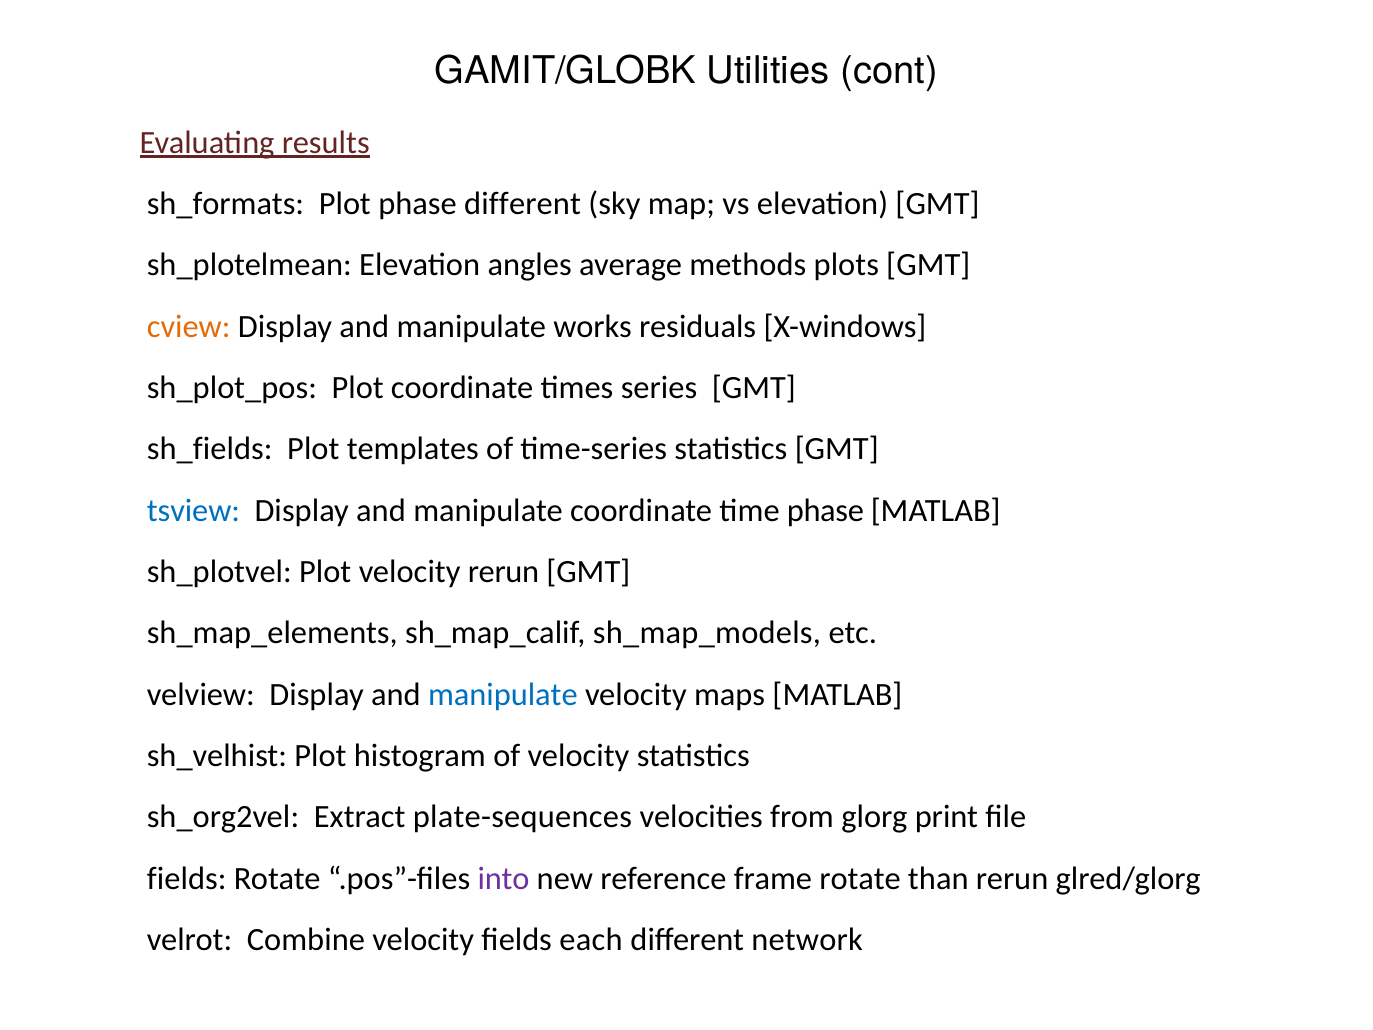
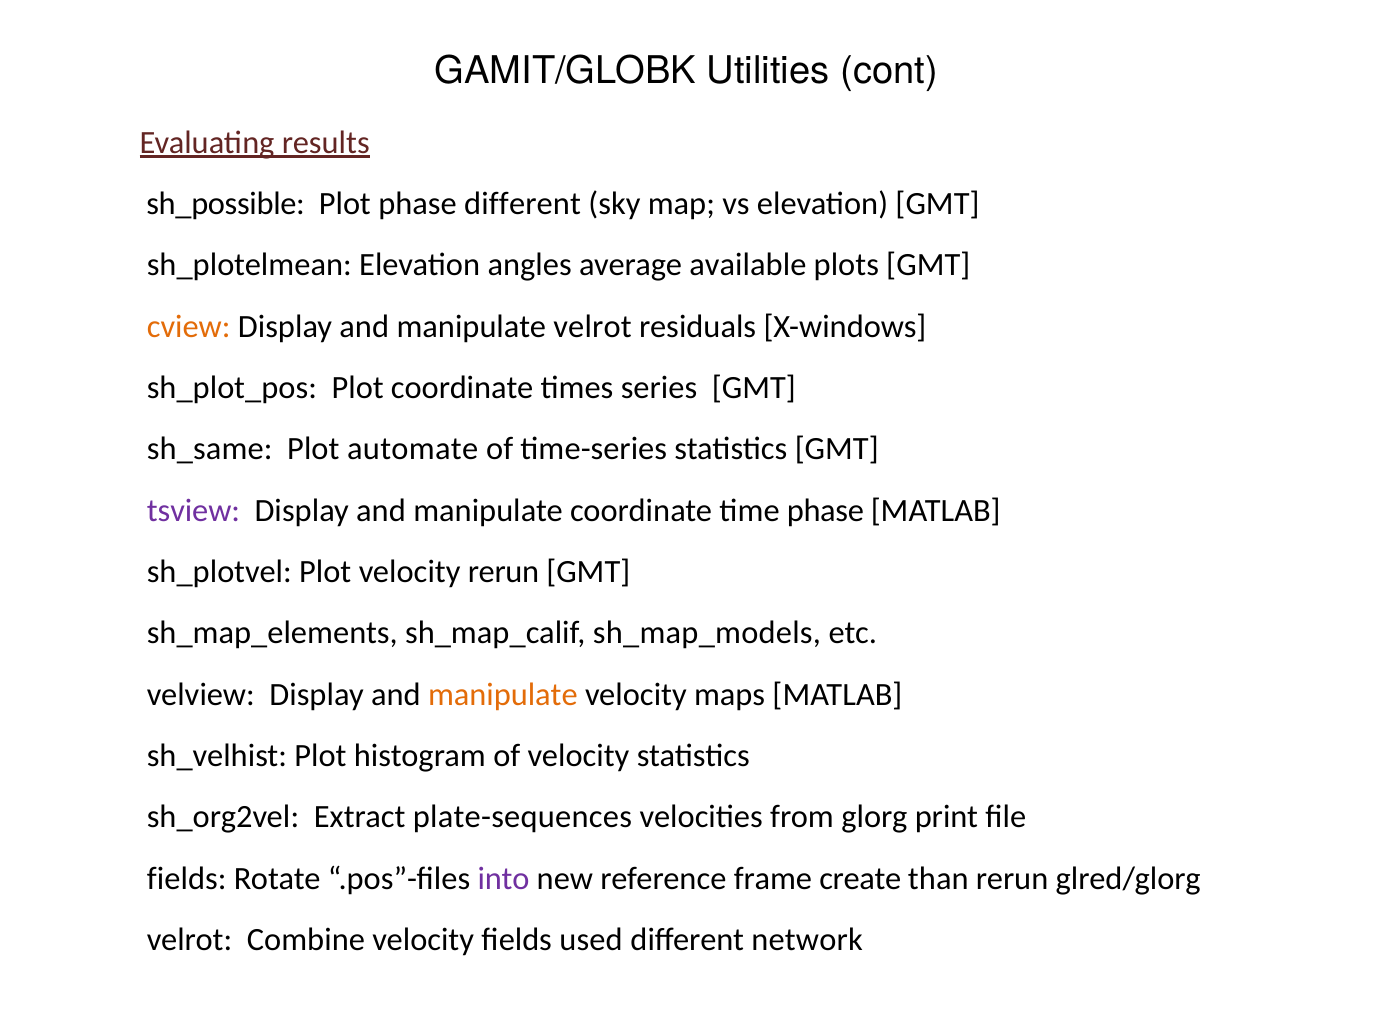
sh_formats: sh_formats -> sh_possible
methods: methods -> available
manipulate works: works -> velrot
sh_fields: sh_fields -> sh_same
templates: templates -> automate
tsview colour: blue -> purple
manipulate at (503, 694) colour: blue -> orange
frame rotate: rotate -> create
each: each -> used
